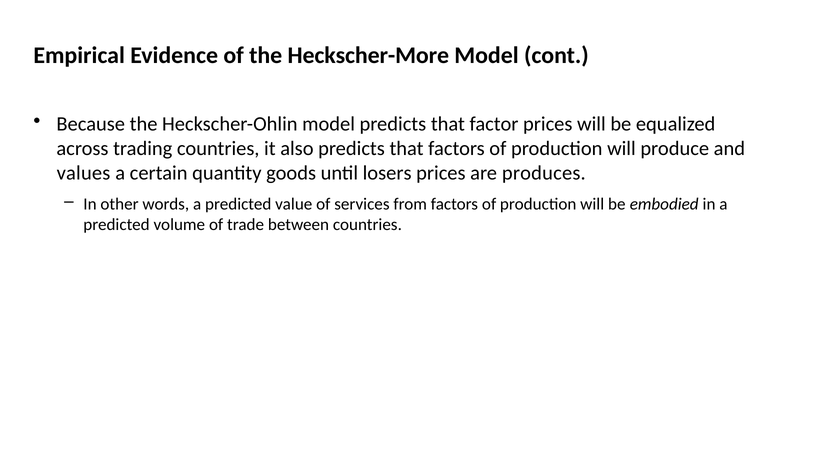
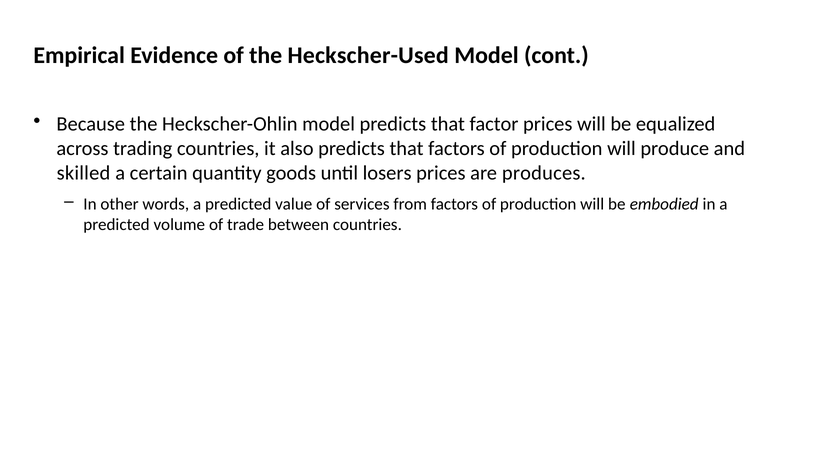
Heckscher-More: Heckscher-More -> Heckscher-Used
values: values -> skilled
